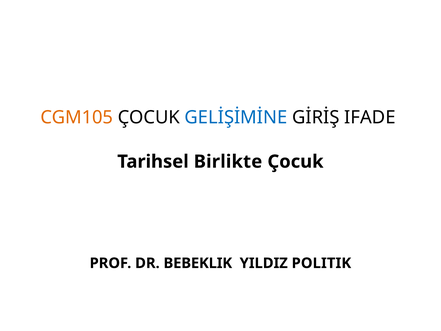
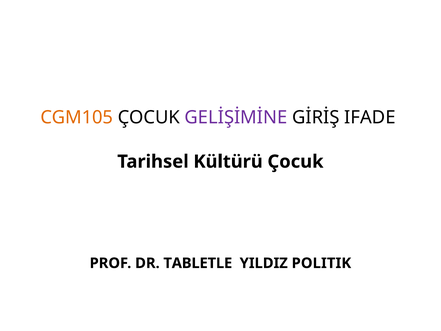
GELİŞİMİNE colour: blue -> purple
Birlikte: Birlikte -> Kültürü
BEBEKLIK: BEBEKLIK -> TABLETLE
